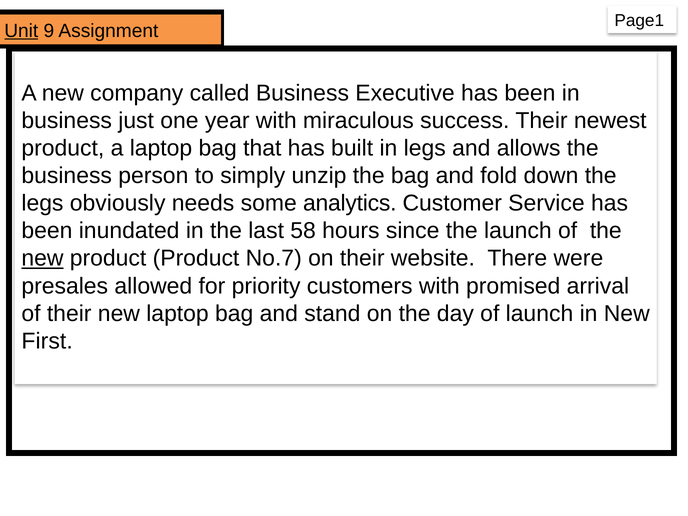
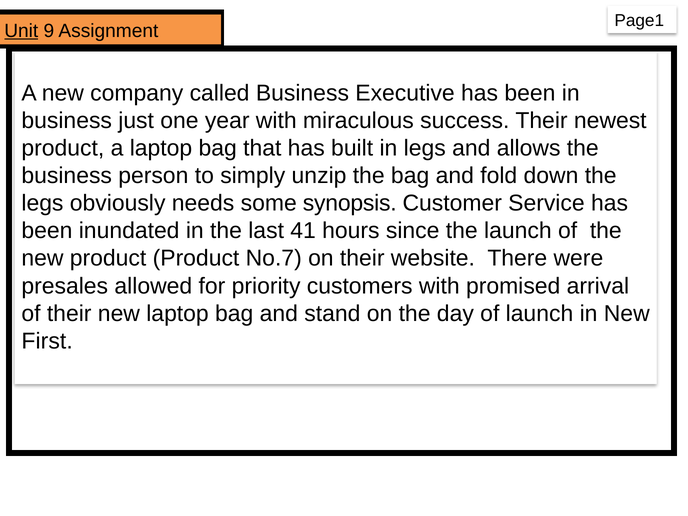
analytics: analytics -> synopsis
58: 58 -> 41
new at (43, 258) underline: present -> none
